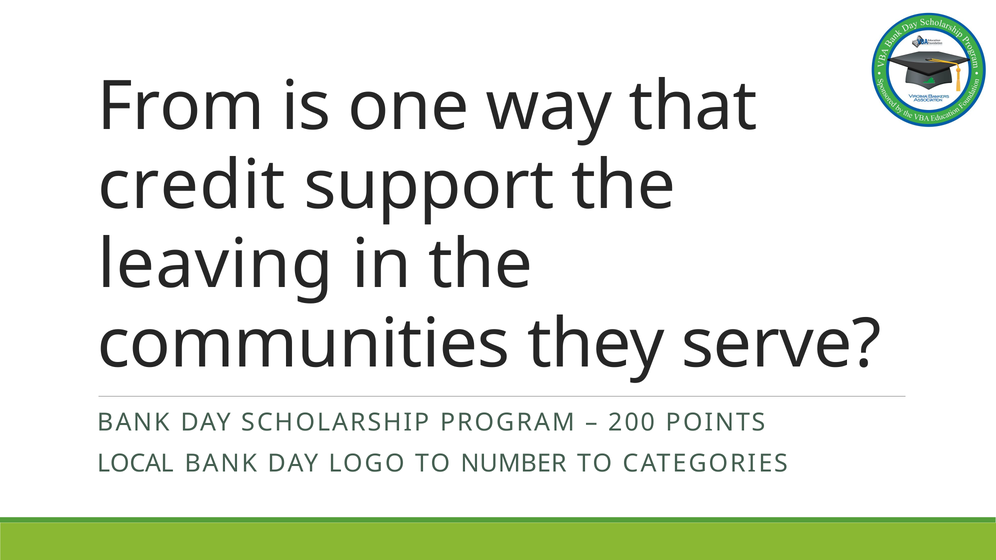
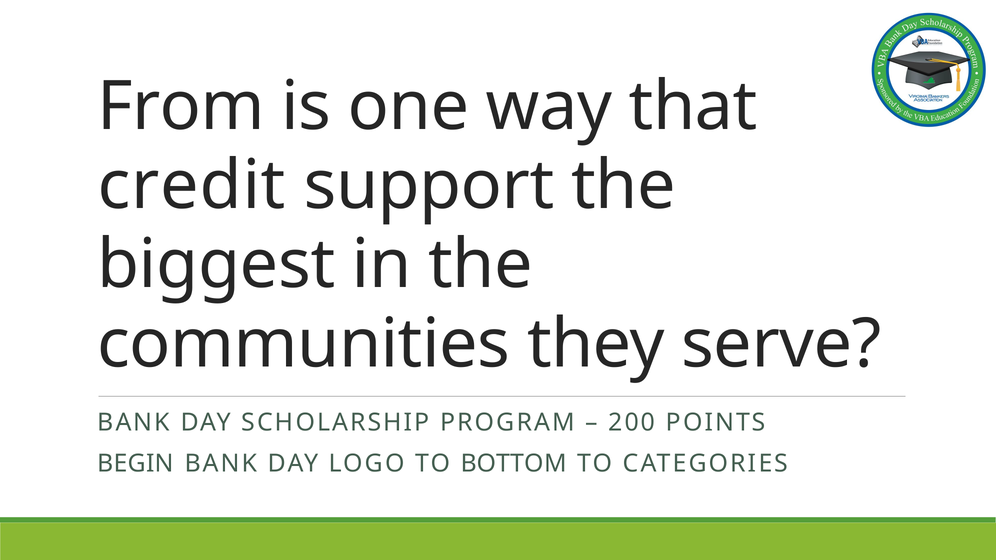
leaving: leaving -> biggest
LOCAL: LOCAL -> BEGIN
NUMBER: NUMBER -> BOTTOM
